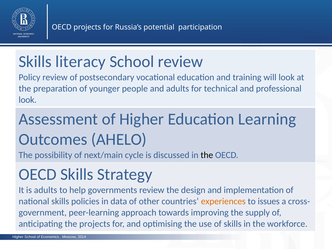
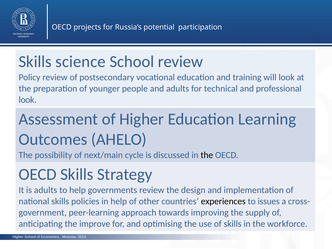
literacy: literacy -> science
in data: data -> help
experiences colour: orange -> black
the projects: projects -> improve
